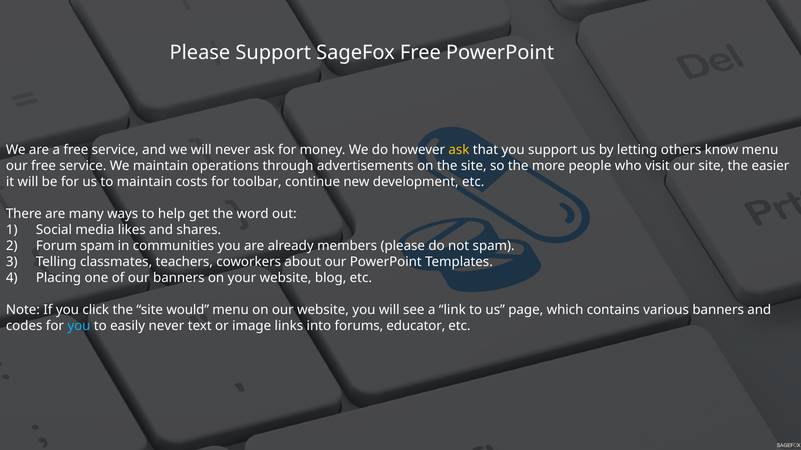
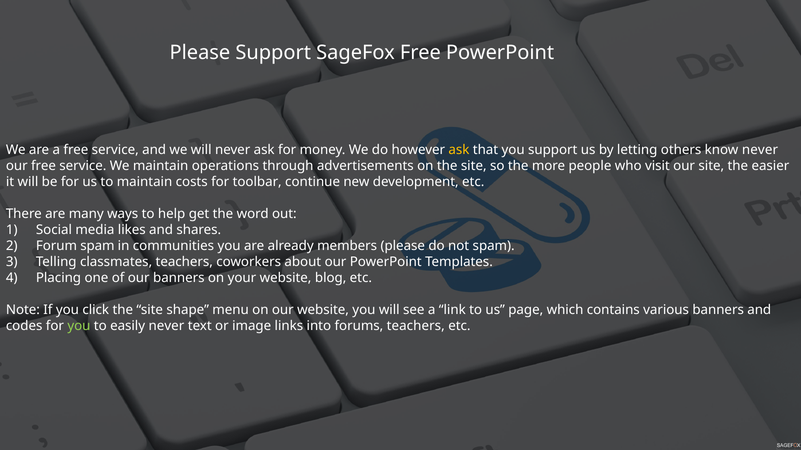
know menu: menu -> never
would: would -> shape
you at (79, 326) colour: light blue -> light green
forums educator: educator -> teachers
